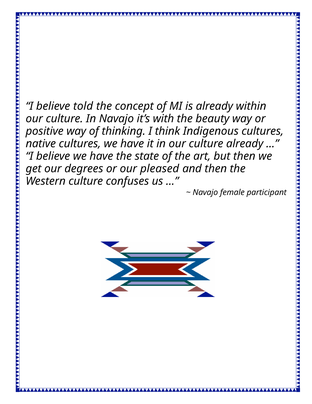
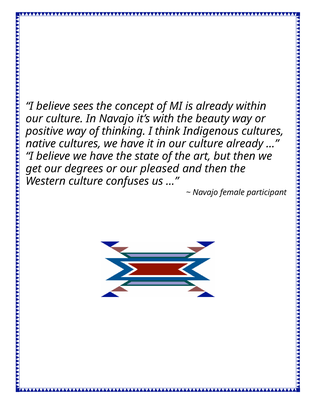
told: told -> sees
